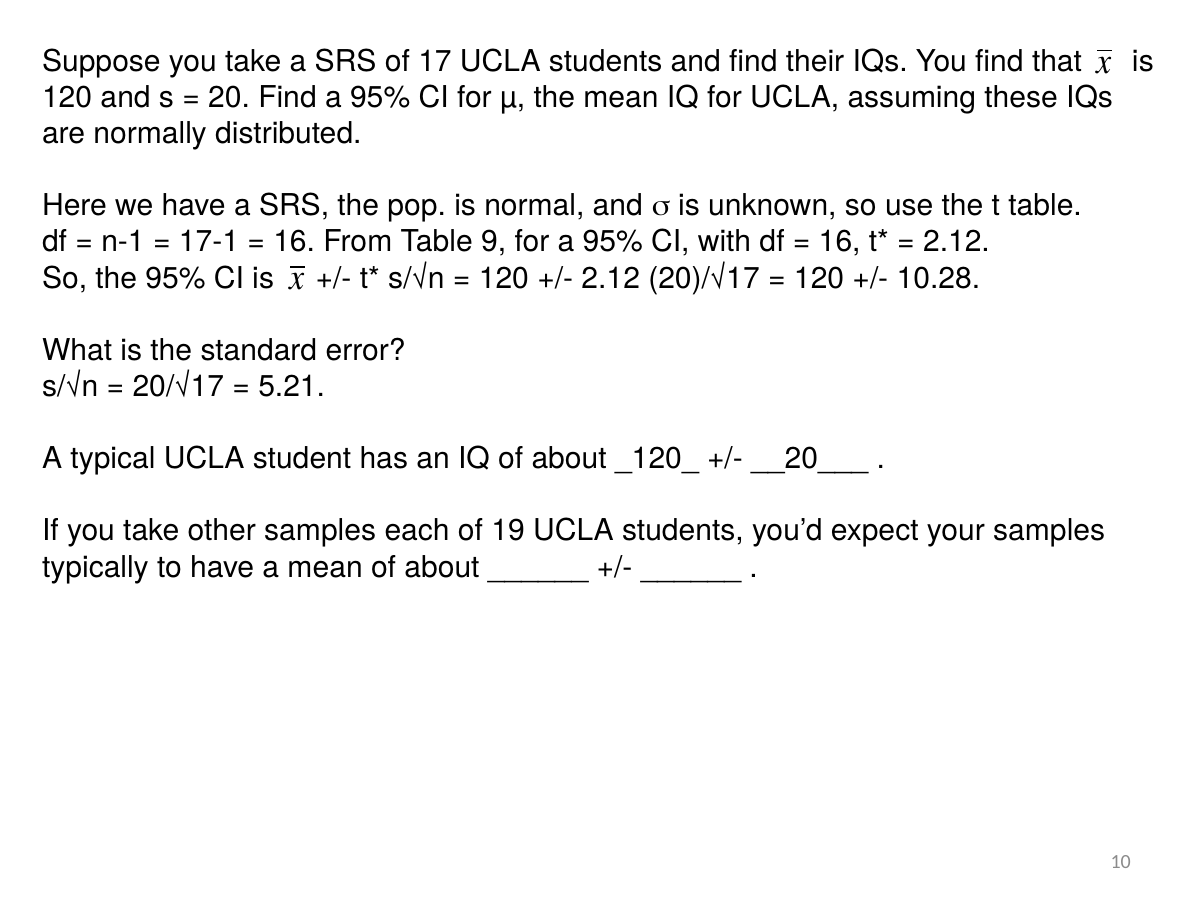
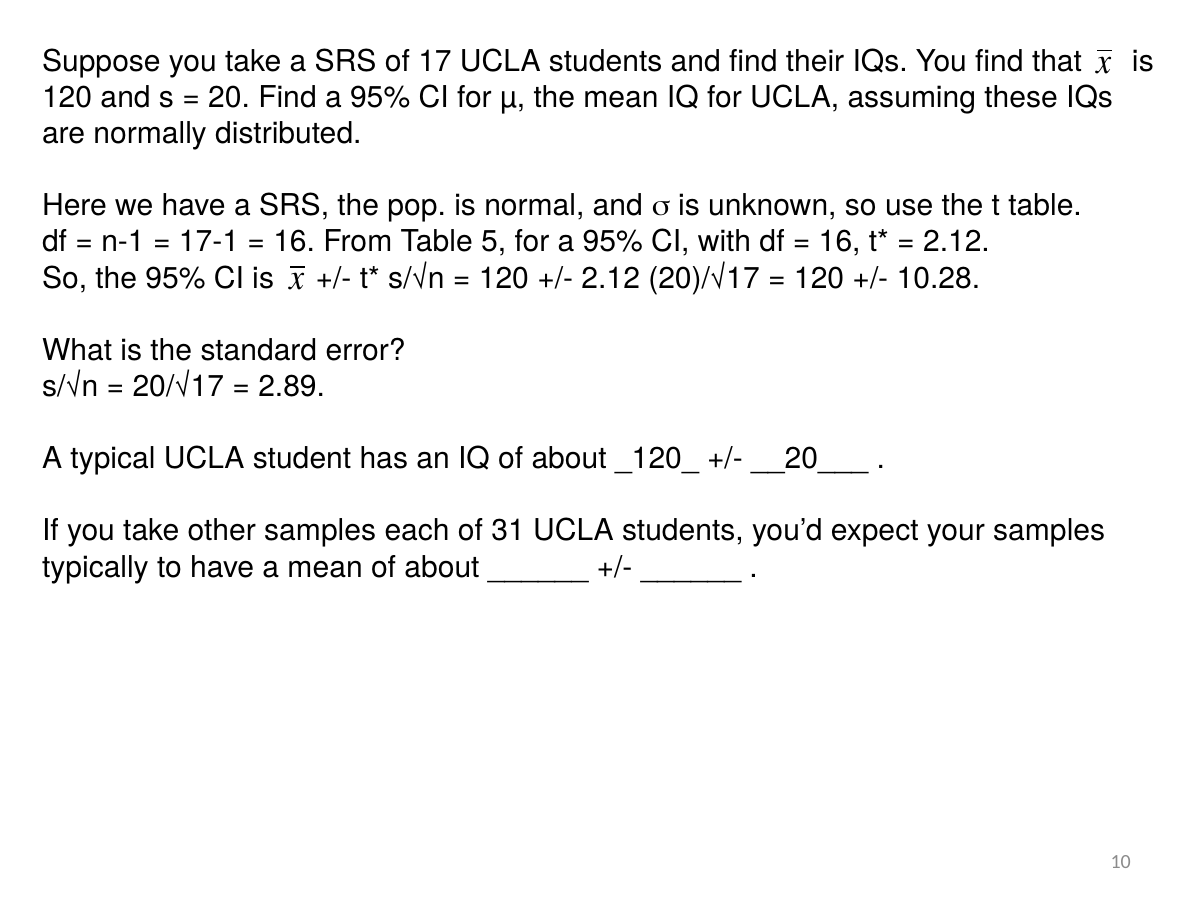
9: 9 -> 5
5.21: 5.21 -> 2.89
19: 19 -> 31
